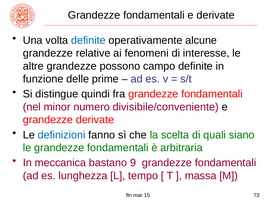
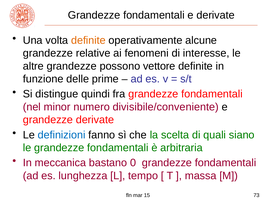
definite at (88, 40) colour: blue -> orange
campo: campo -> vettore
9: 9 -> 0
